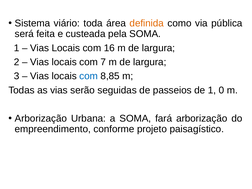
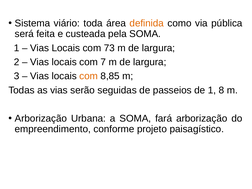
16: 16 -> 73
com at (89, 76) colour: blue -> orange
0: 0 -> 8
